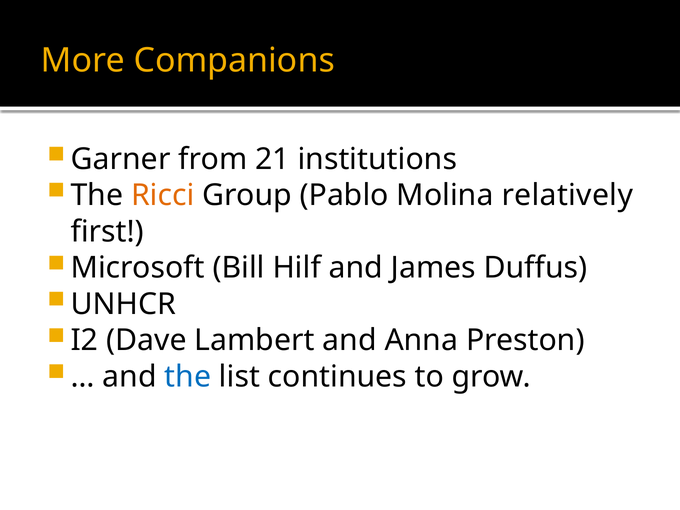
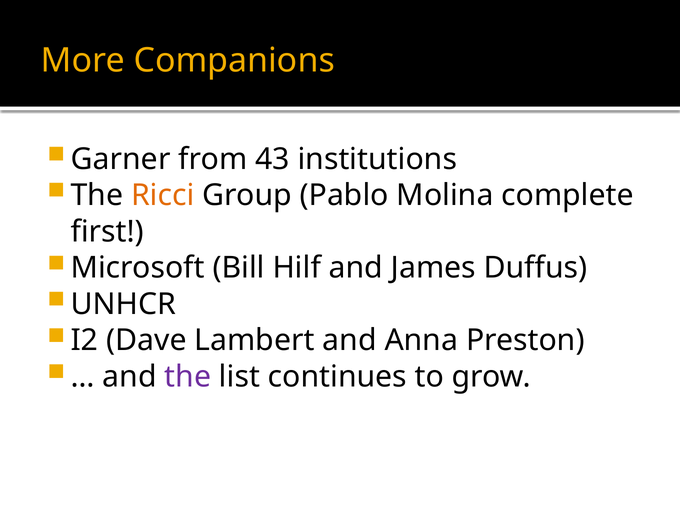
21: 21 -> 43
relatively: relatively -> complete
the at (188, 377) colour: blue -> purple
